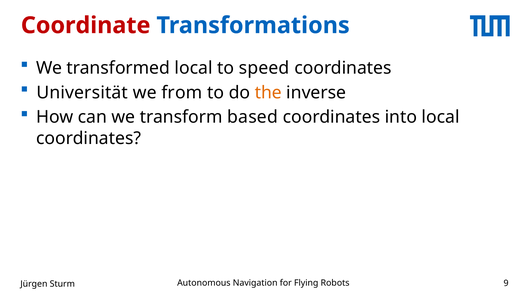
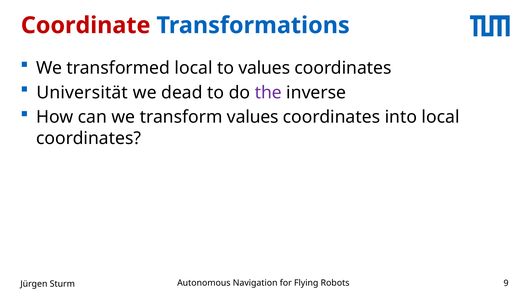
to speed: speed -> values
from: from -> dead
the colour: orange -> purple
transform based: based -> values
